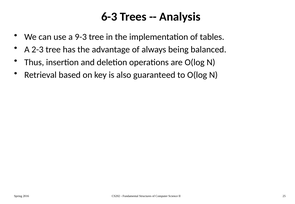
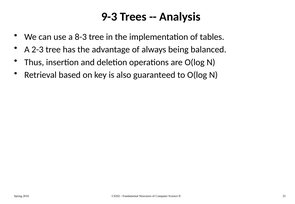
6-3: 6-3 -> 9-3
9-3: 9-3 -> 8-3
